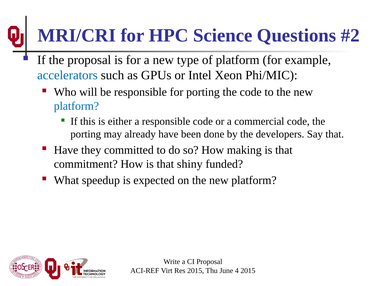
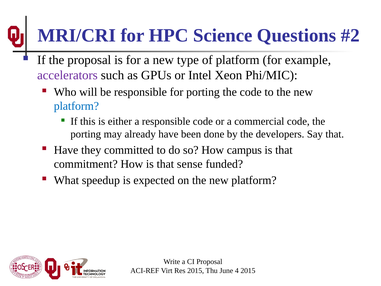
accelerators colour: blue -> purple
making: making -> campus
shiny: shiny -> sense
